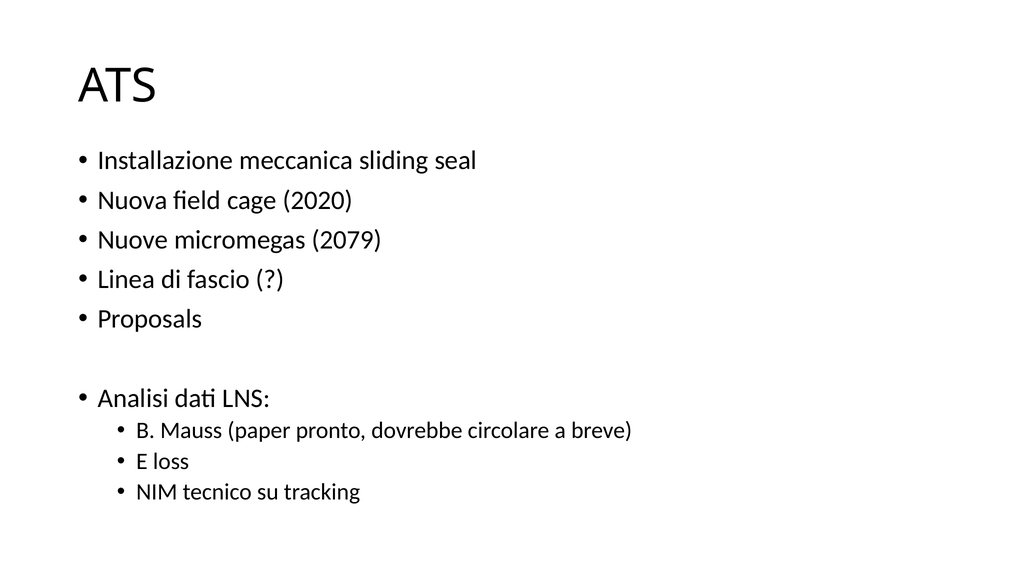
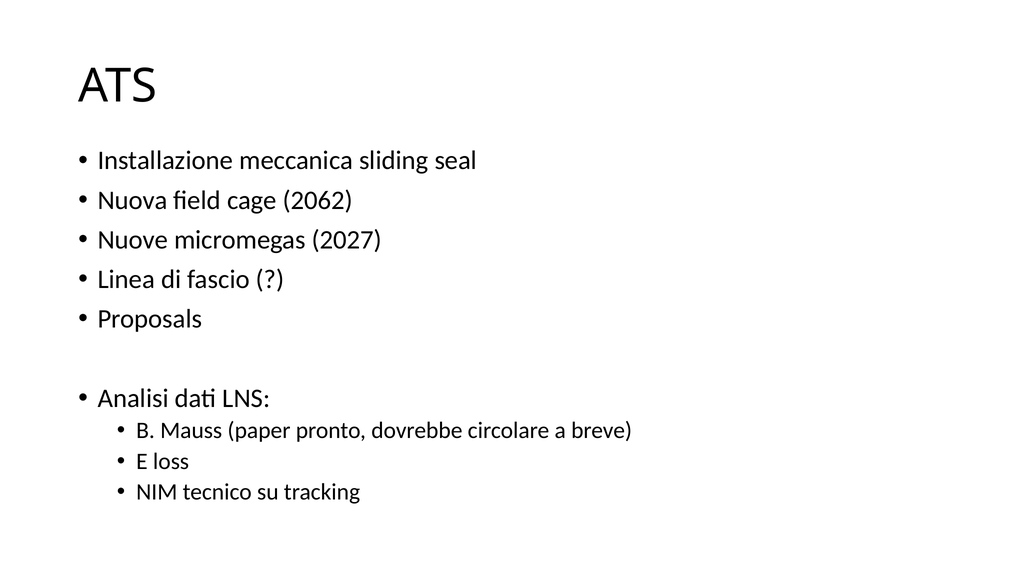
2020: 2020 -> 2062
2079: 2079 -> 2027
